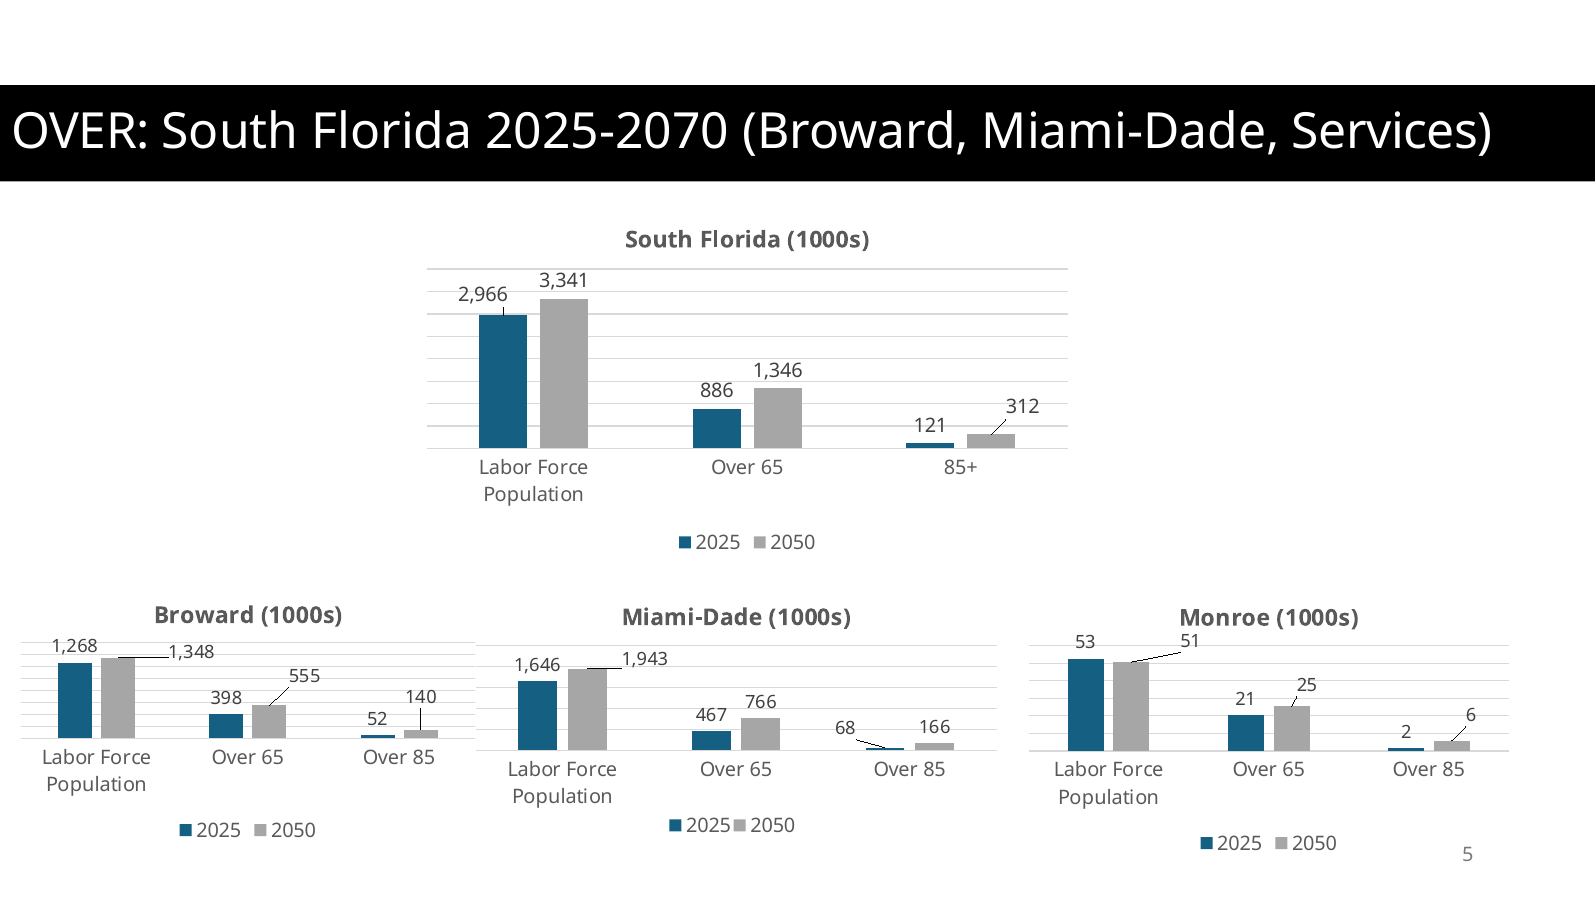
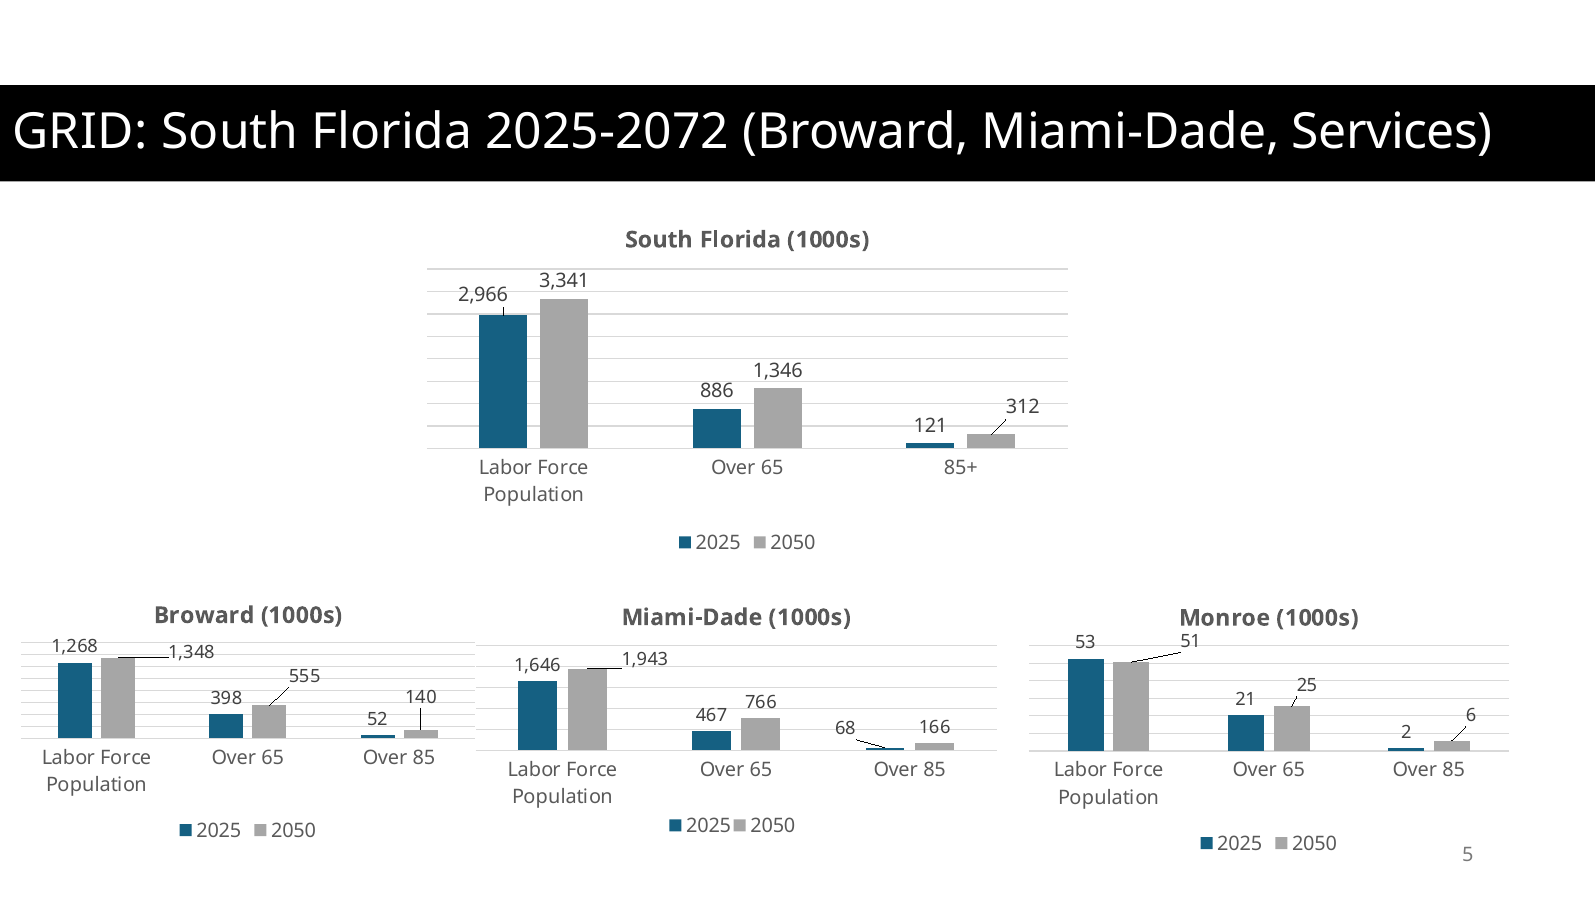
OVER at (81, 132): OVER -> GRID
2025-2070: 2025-2070 -> 2025-2072
